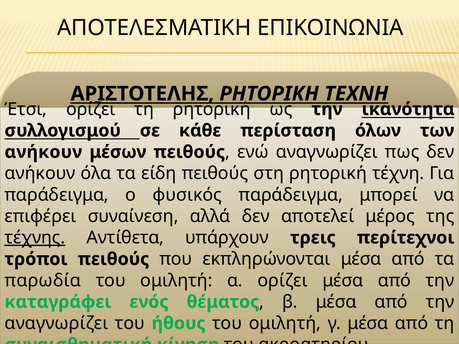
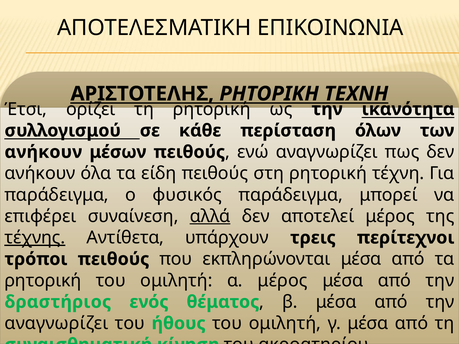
αλλά underline: none -> present
παρωδία at (43, 281): παρωδία -> ρητορική
α ορίζει: ορίζει -> μέρος
καταγράφει: καταγράφει -> δραστήριος
